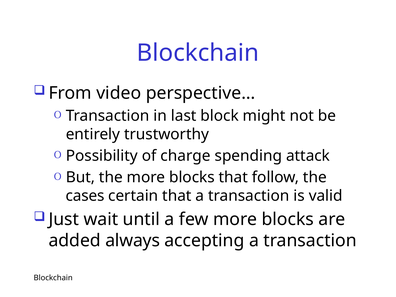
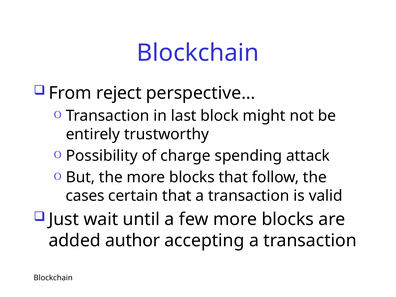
video: video -> reject
always: always -> author
